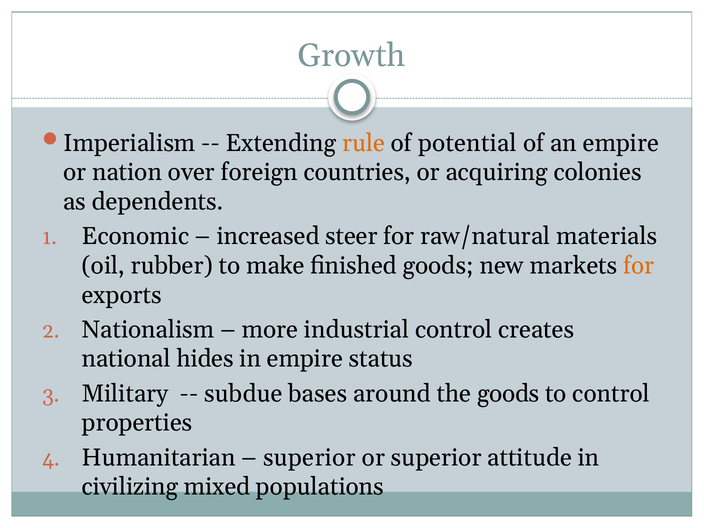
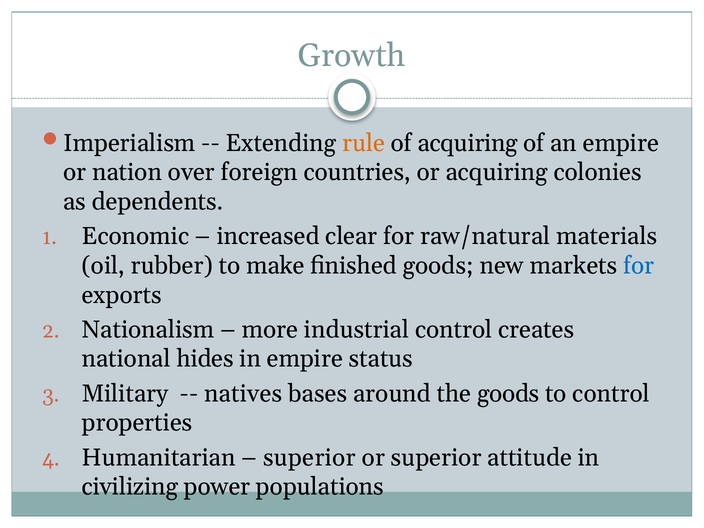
of potential: potential -> acquiring
steer: steer -> clear
for at (639, 266) colour: orange -> blue
subdue: subdue -> natives
mixed: mixed -> power
